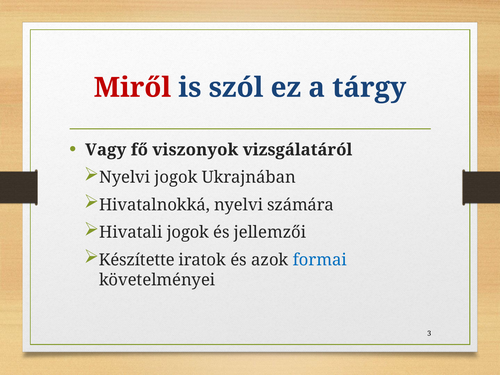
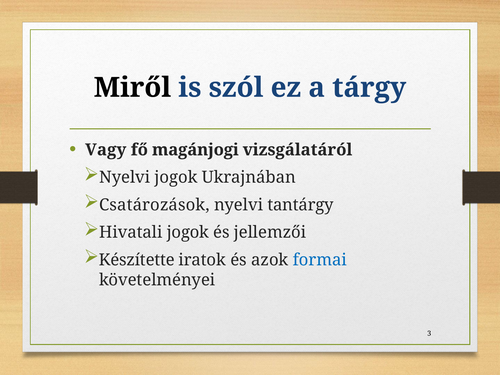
Miről colour: red -> black
viszonyok: viszonyok -> magánjogi
Hivatalnokká: Hivatalnokká -> Csatározások
számára: számára -> tantárgy
